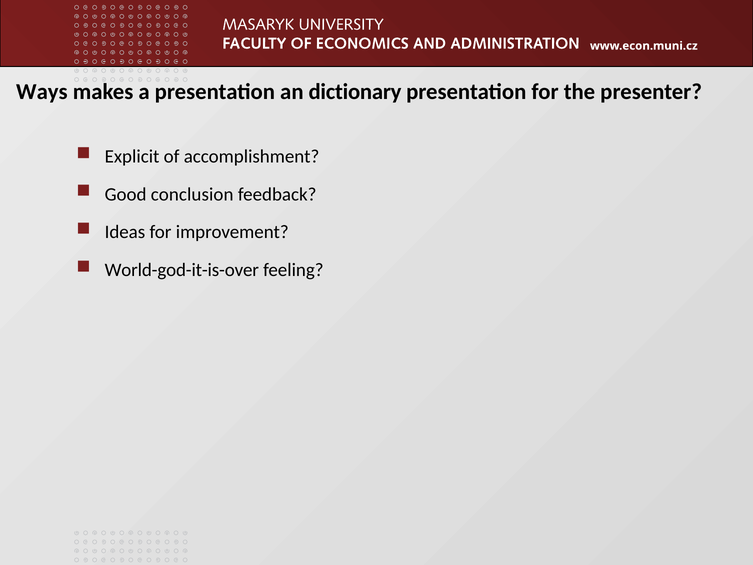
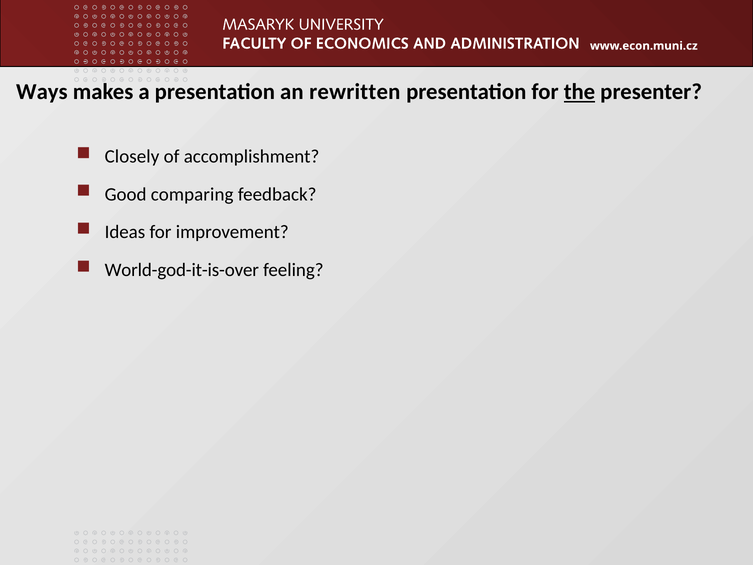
dictionary: dictionary -> rewritten
the underline: none -> present
Explicit: Explicit -> Closely
conclusion: conclusion -> comparing
